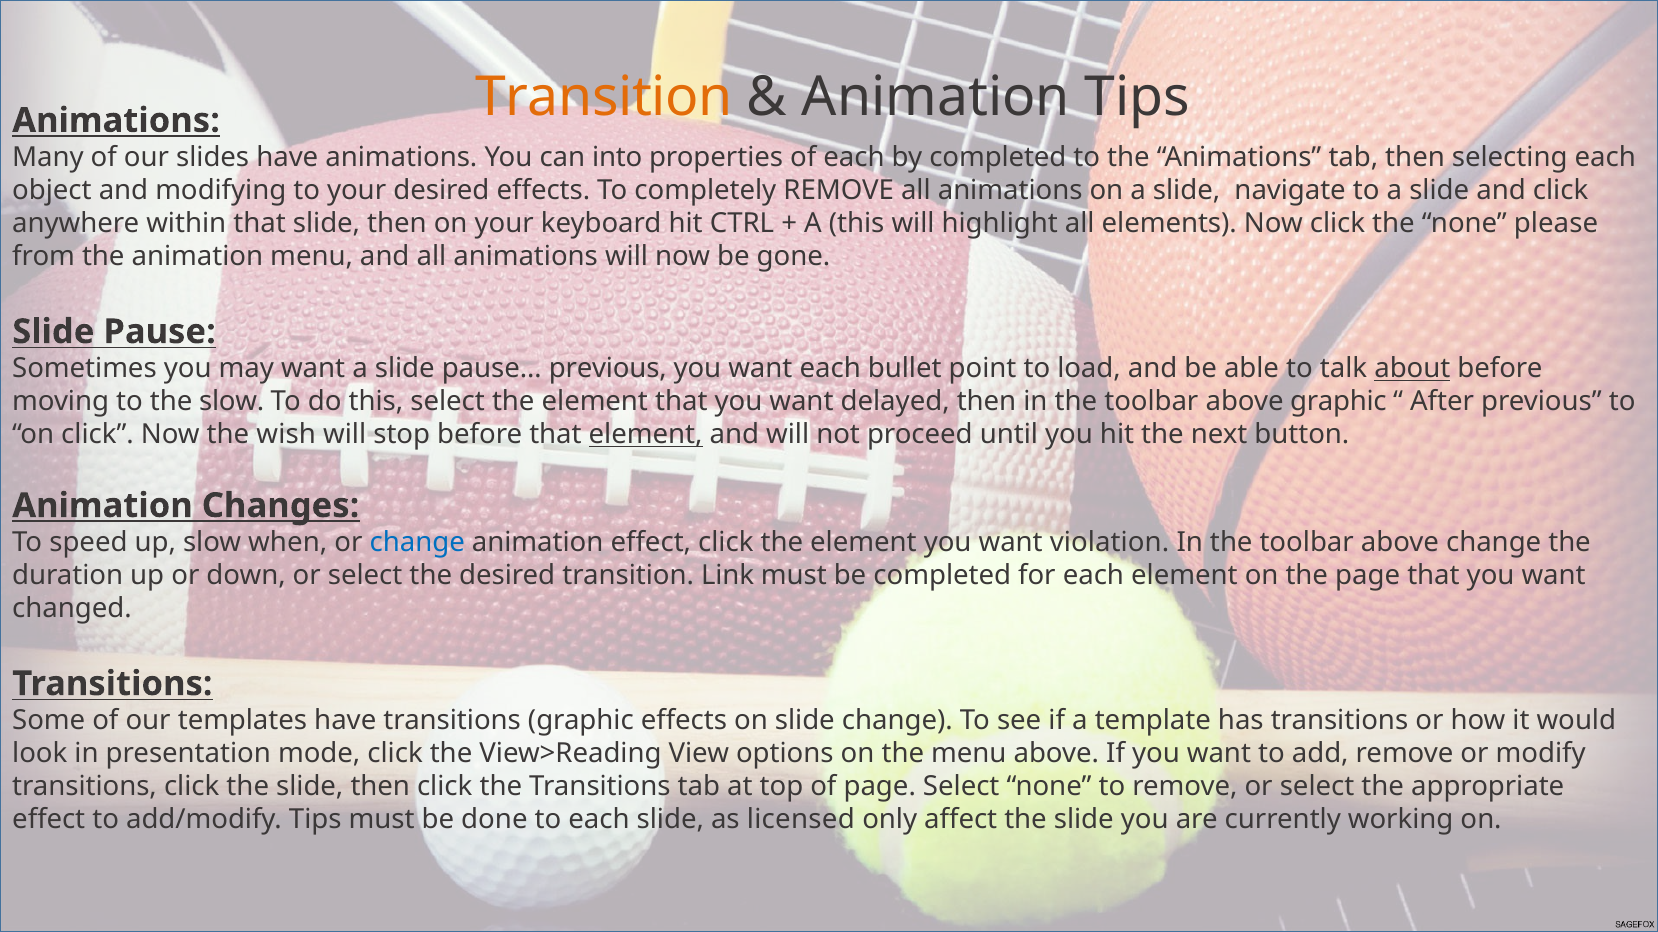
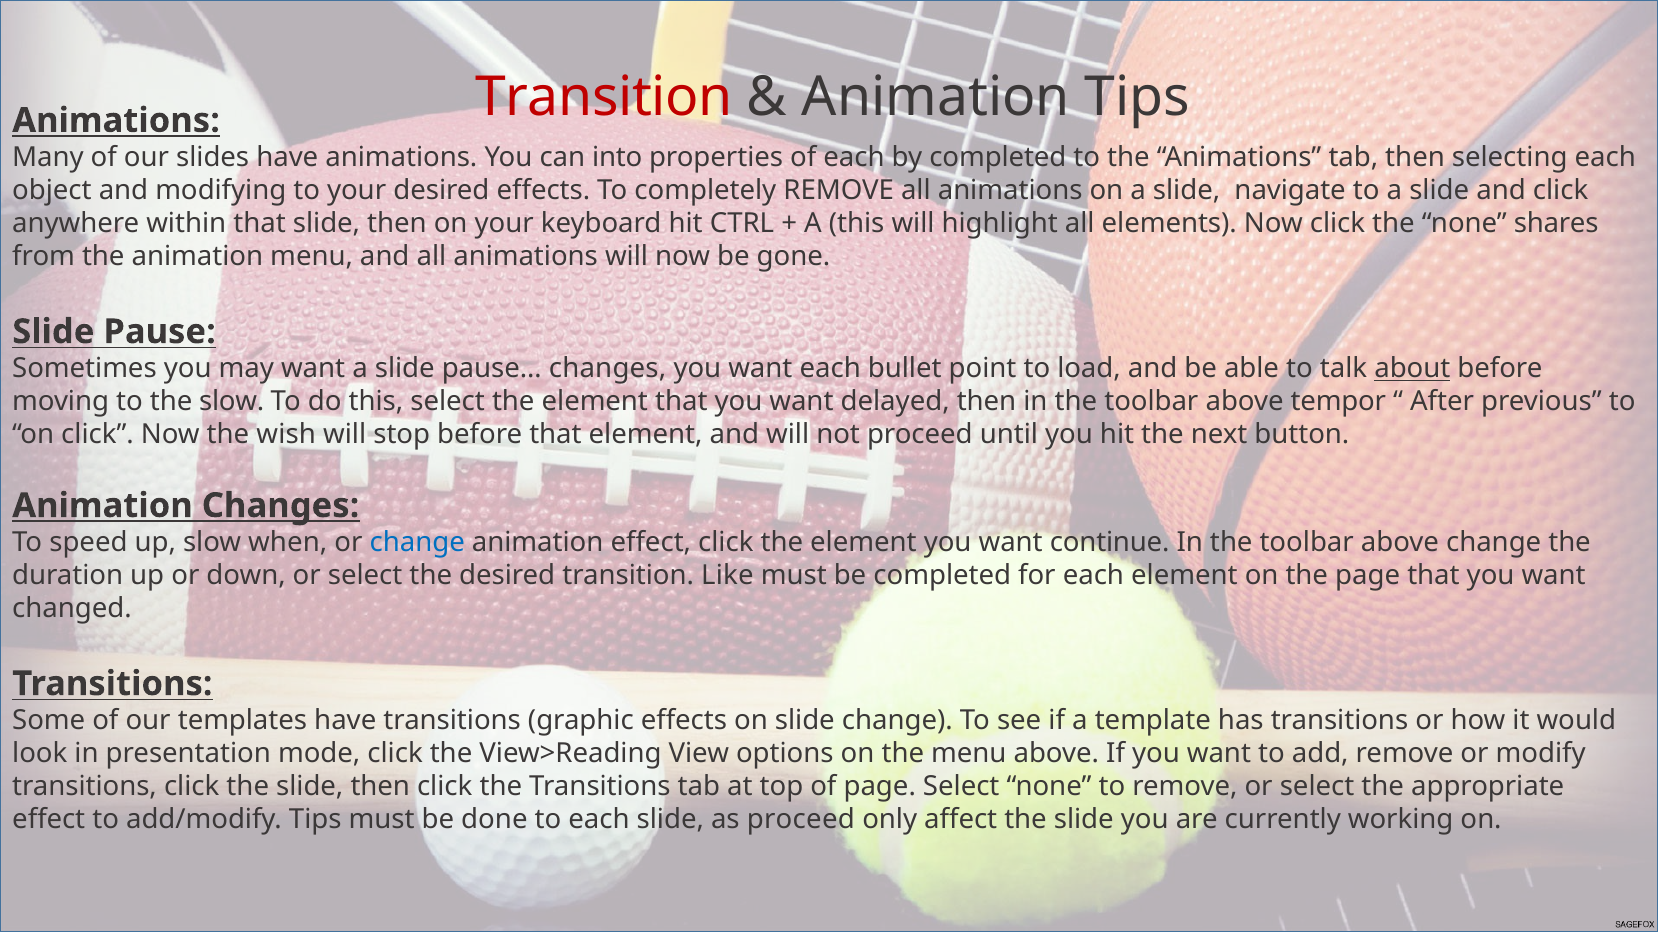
Transition at (604, 98) colour: orange -> red
please: please -> shares
pause… previous: previous -> changes
above graphic: graphic -> tempor
element at (646, 435) underline: present -> none
violation: violation -> continue
Link: Link -> Like
as licensed: licensed -> proceed
